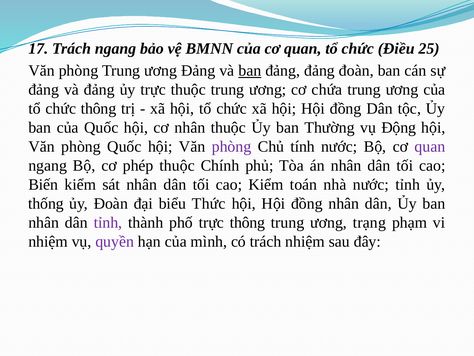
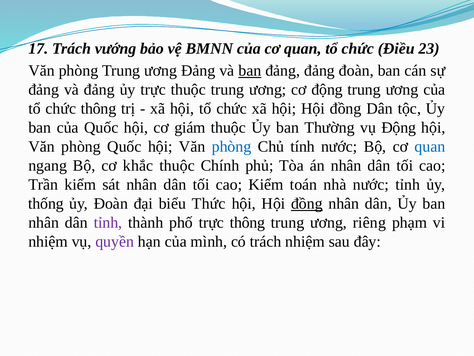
Trách ngang: ngang -> vướng
25: 25 -> 23
cơ chứa: chứa -> động
cơ nhân: nhân -> giám
phòng at (232, 146) colour: purple -> blue
quan at (430, 146) colour: purple -> blue
phép: phép -> khắc
Biến: Biến -> Trần
đồng at (307, 203) underline: none -> present
trạng: trạng -> riêng
